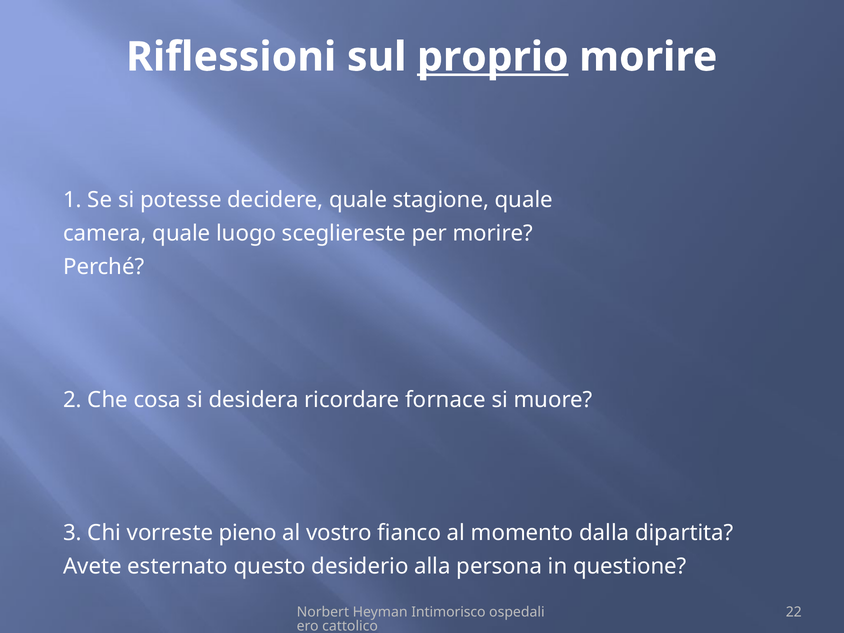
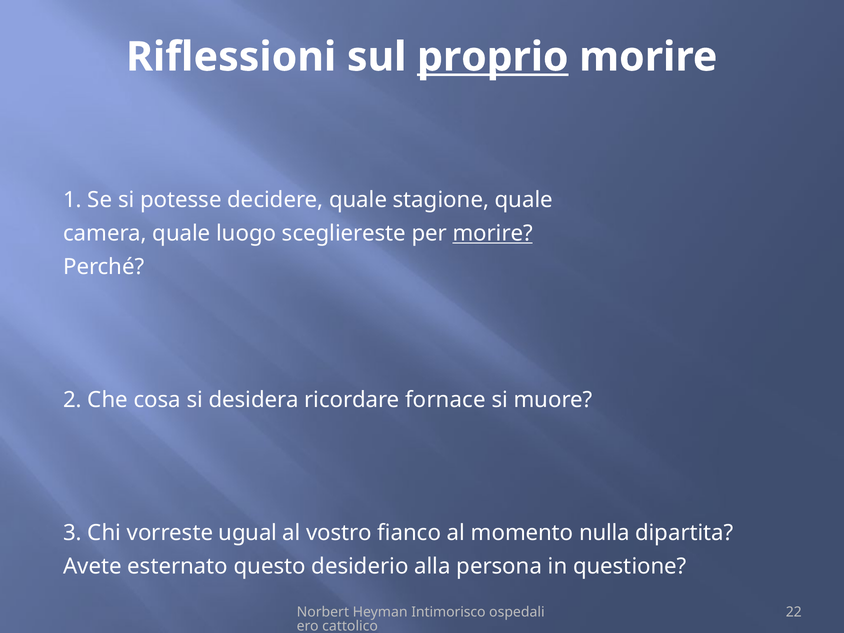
morire at (493, 233) underline: none -> present
pieno: pieno -> ugual
dalla: dalla -> nulla
